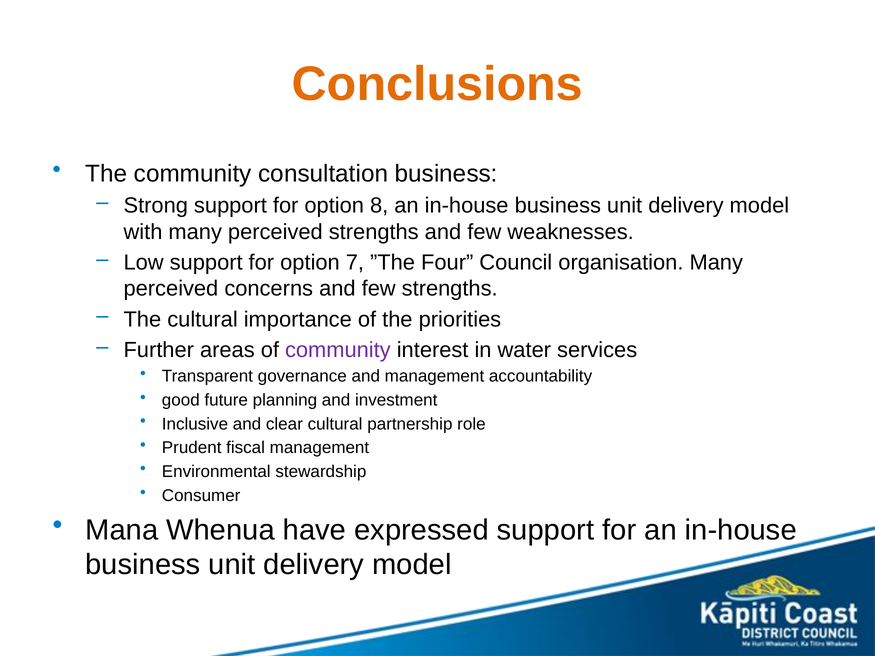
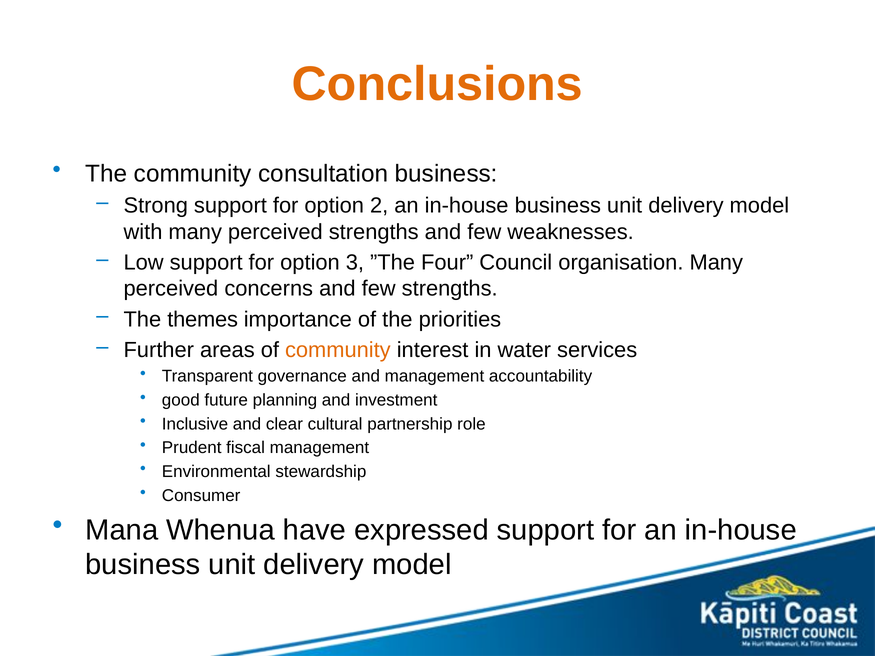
8: 8 -> 2
7: 7 -> 3
The cultural: cultural -> themes
community at (338, 350) colour: purple -> orange
